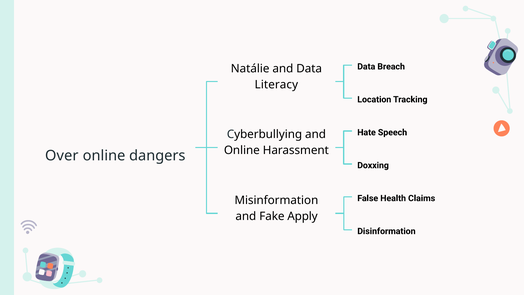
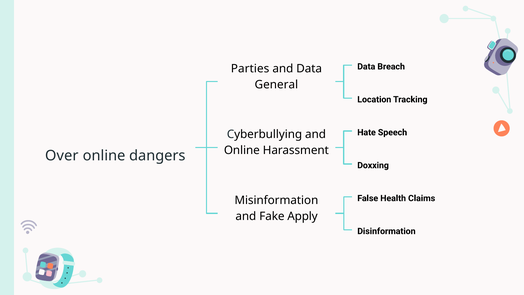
Natálie: Natálie -> Parties
Literacy: Literacy -> General
